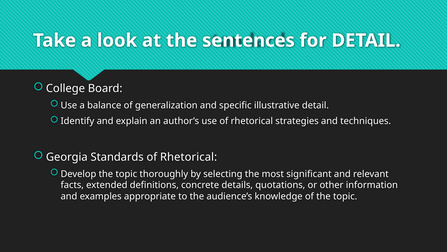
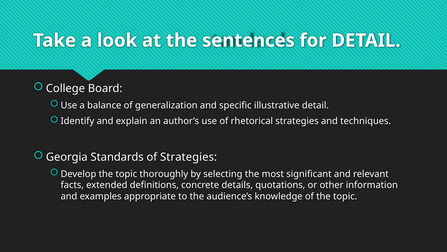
Standards of Rhetorical: Rhetorical -> Strategies
